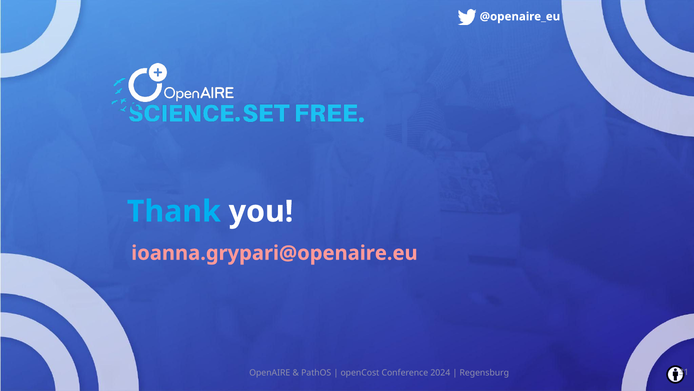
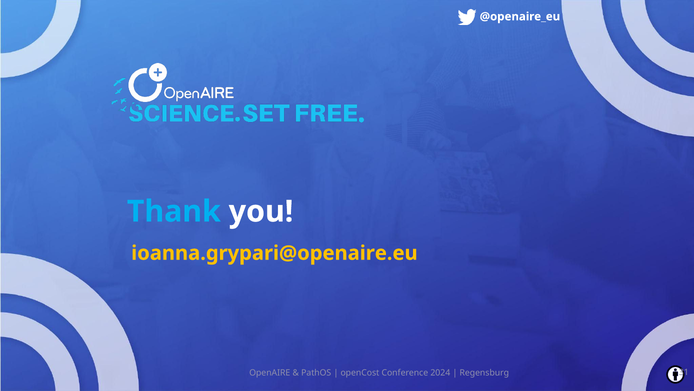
ioanna.grypari@openaire.eu colour: pink -> yellow
